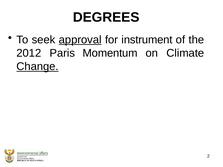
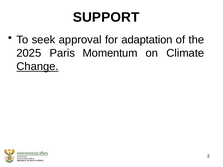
DEGREES: DEGREES -> SUPPORT
approval underline: present -> none
instrument: instrument -> adaptation
2012: 2012 -> 2025
